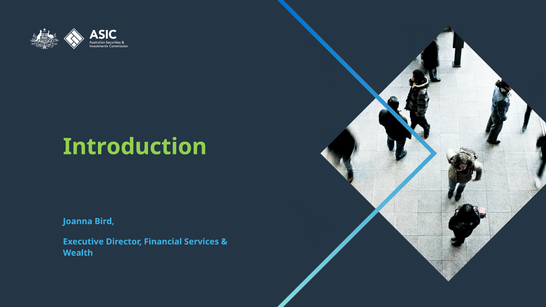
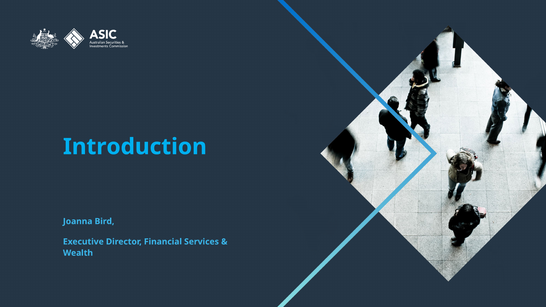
Introduction colour: light green -> light blue
